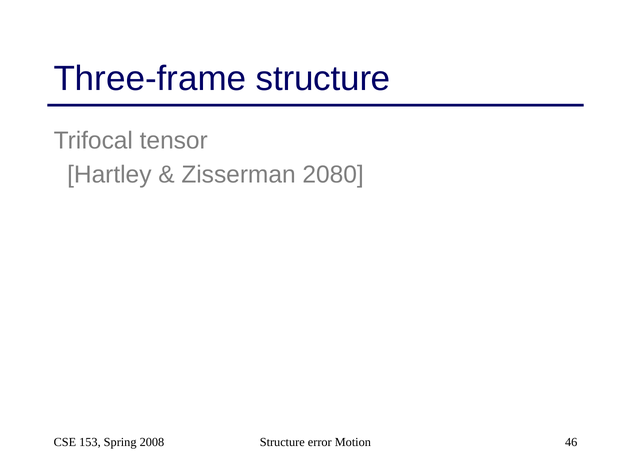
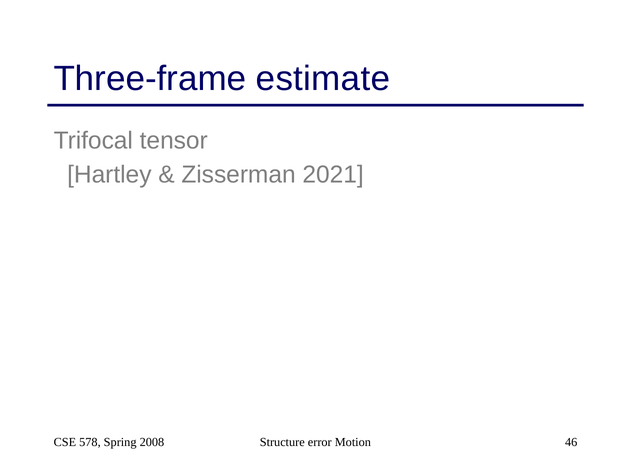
Three-frame structure: structure -> estimate
2080: 2080 -> 2021
153: 153 -> 578
